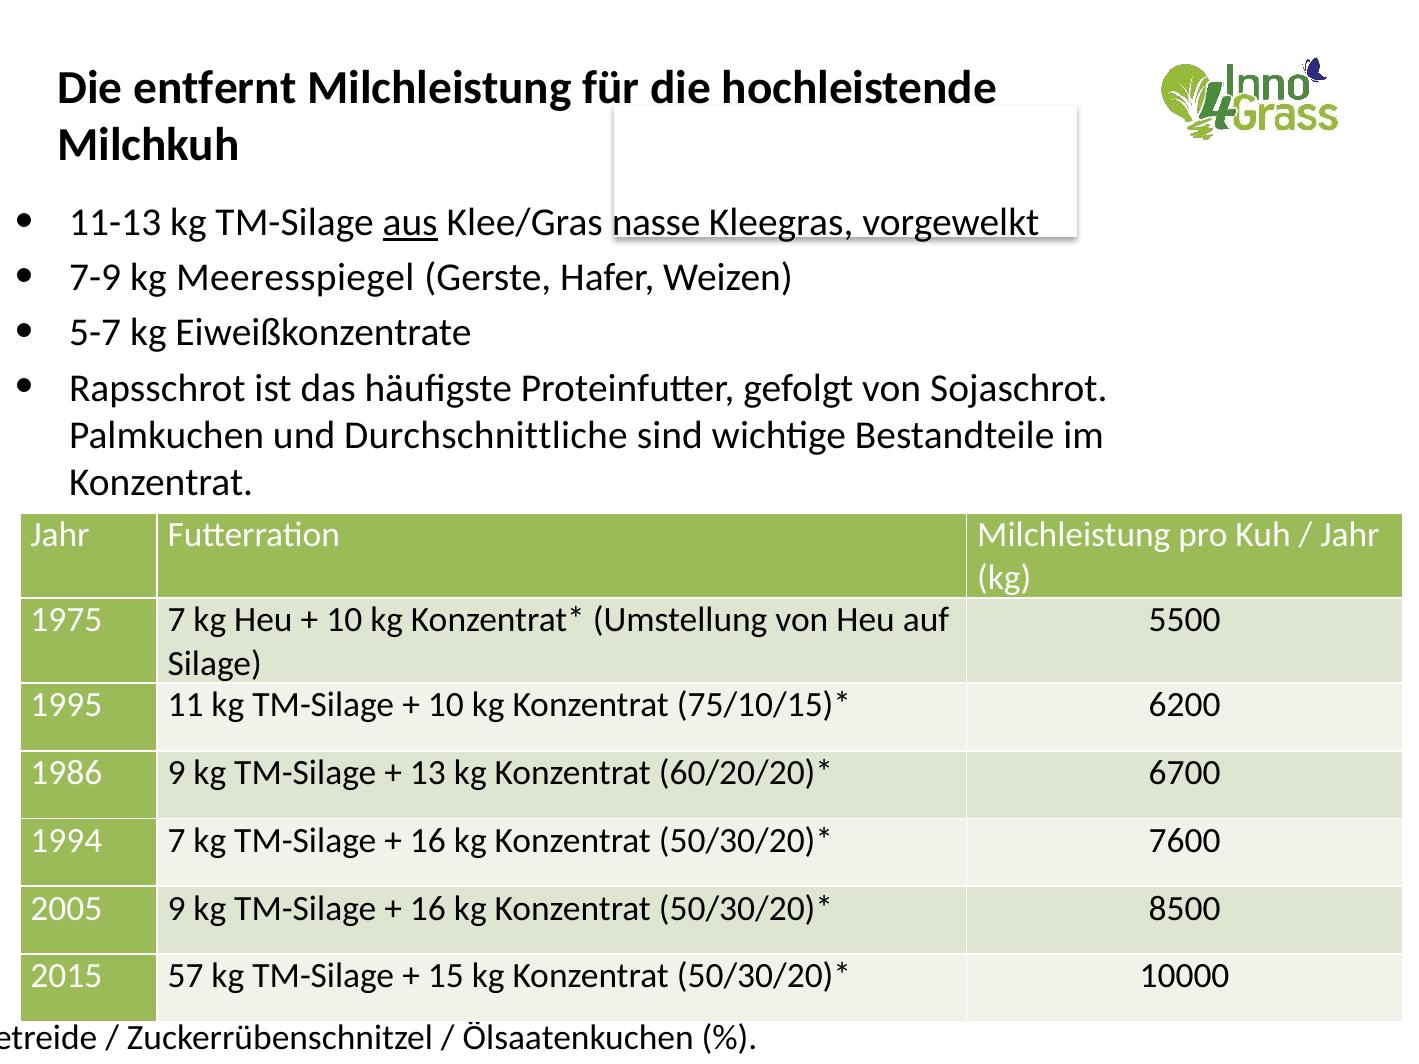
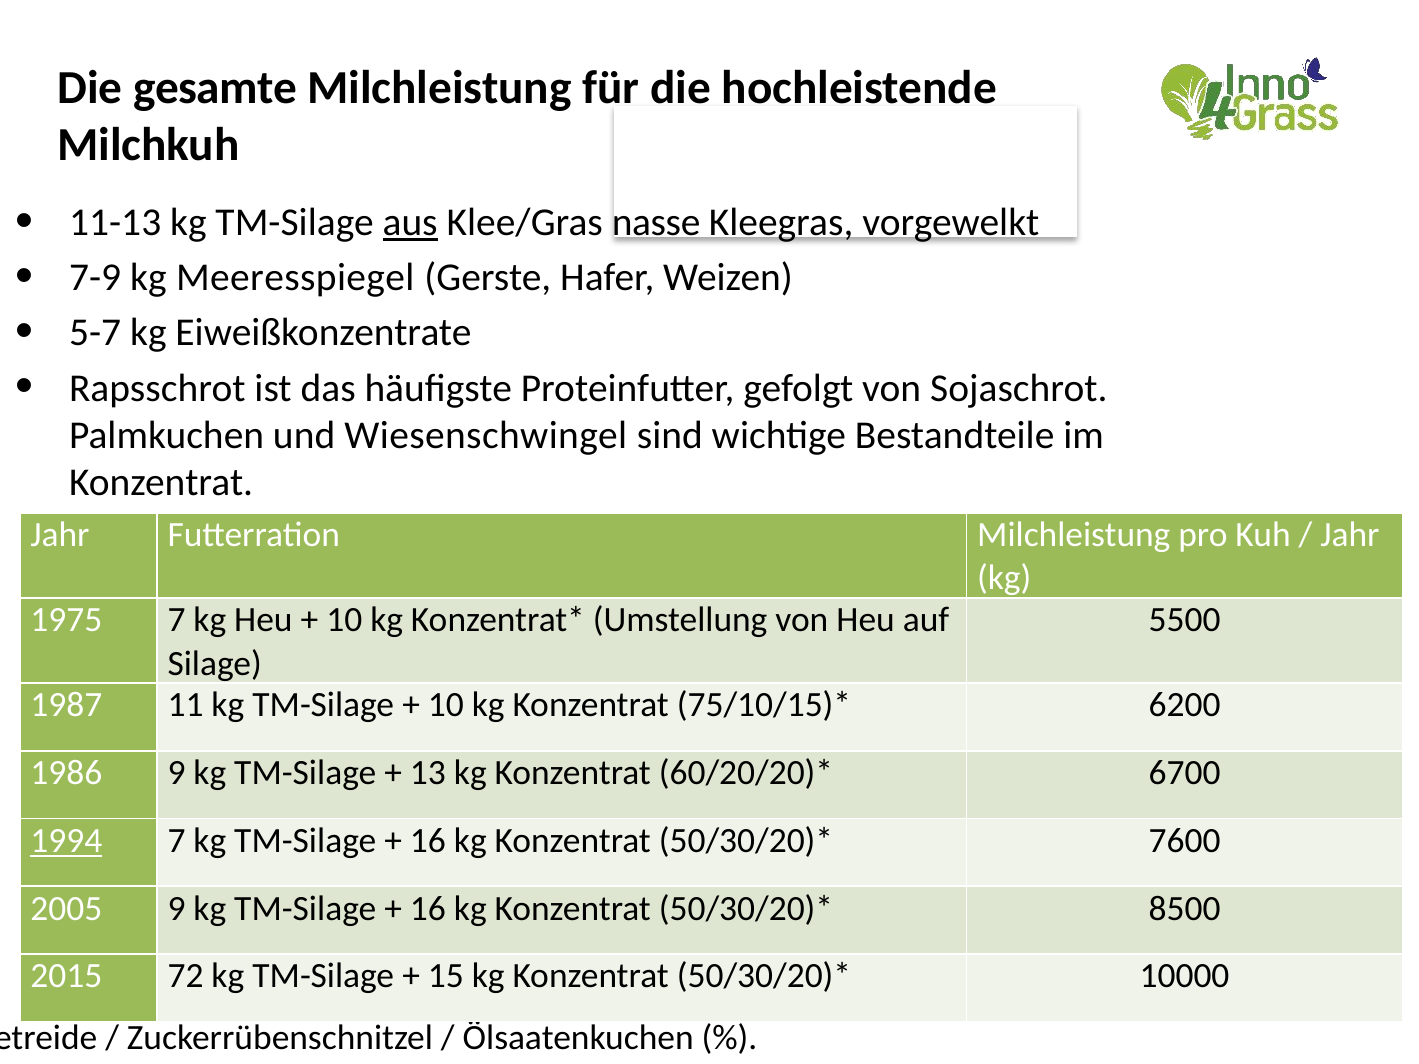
entfernt: entfernt -> gesamte
Durchschnittliche: Durchschnittliche -> Wiesenschwingel
1995: 1995 -> 1987
1994 underline: none -> present
57: 57 -> 72
